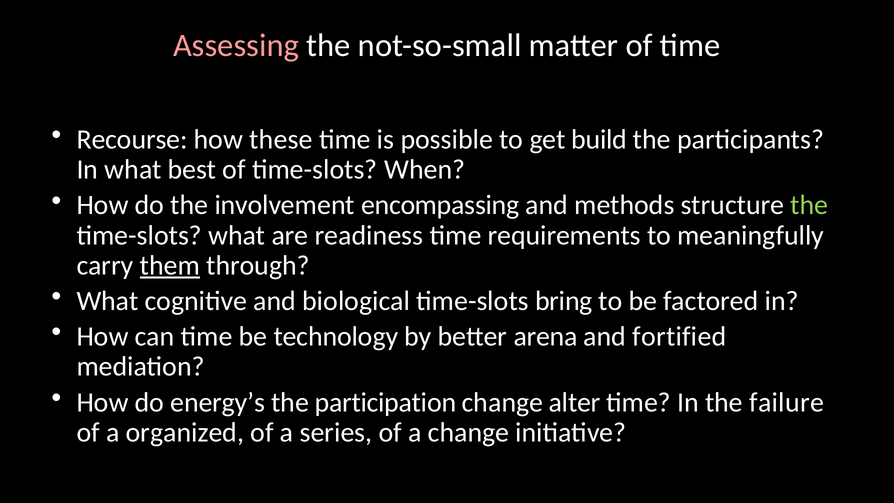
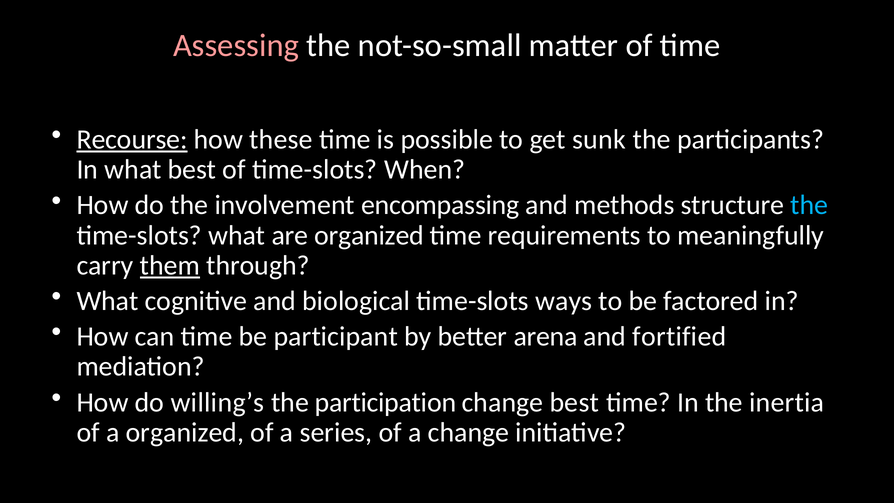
Recourse underline: none -> present
build: build -> sunk
the at (809, 205) colour: light green -> light blue
are readiness: readiness -> organized
bring: bring -> ways
technology: technology -> participant
energy’s: energy’s -> willing’s
change alter: alter -> best
failure: failure -> inertia
